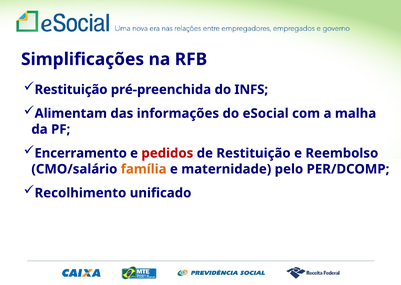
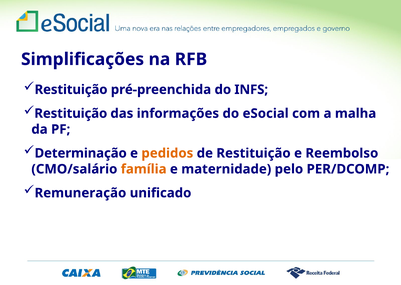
Alimentam at (71, 113): Alimentam -> Restituição
Encerramento: Encerramento -> Determinação
pedidos colour: red -> orange
Recolhimento: Recolhimento -> Remuneração
